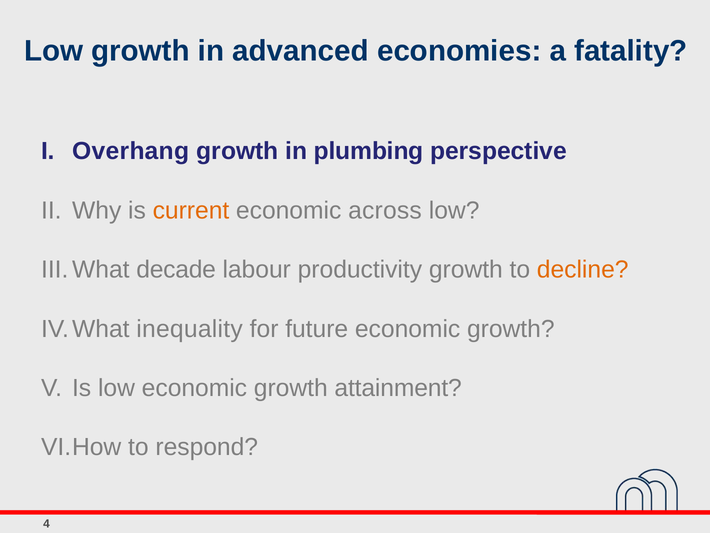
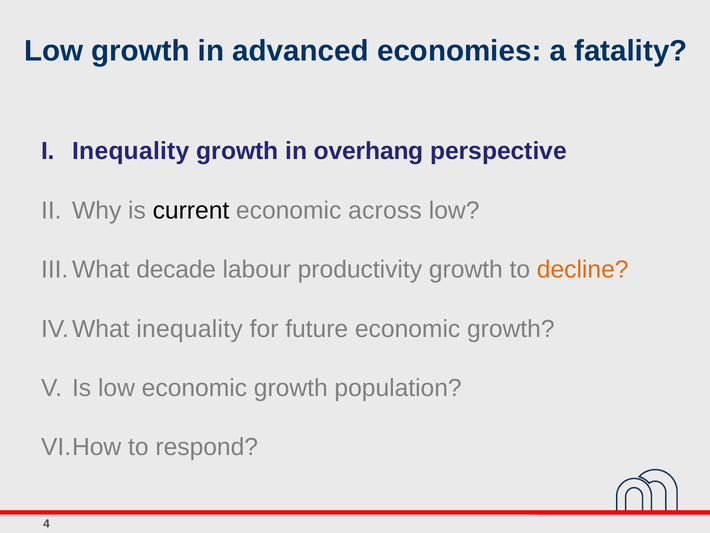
Overhang at (131, 151): Overhang -> Inequality
plumbing: plumbing -> overhang
current colour: orange -> black
attainment: attainment -> population
